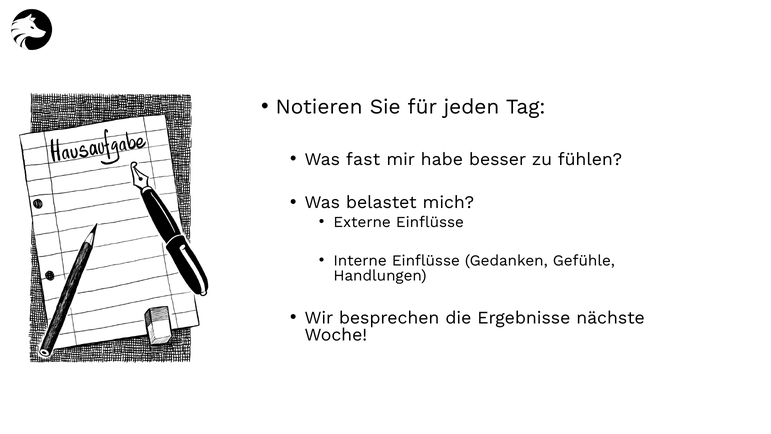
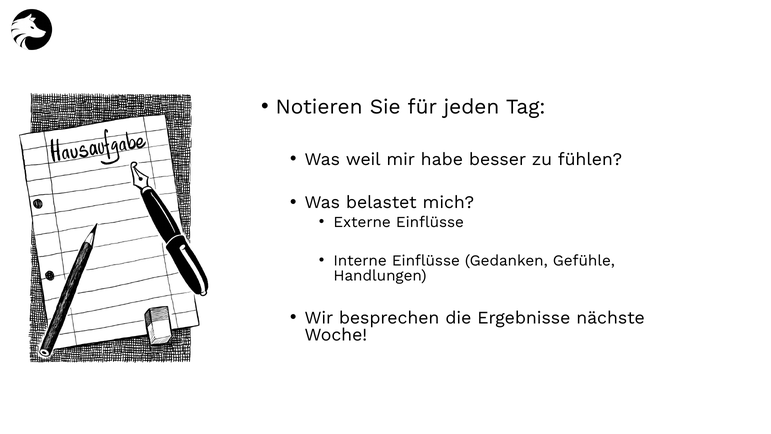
fast: fast -> weil
